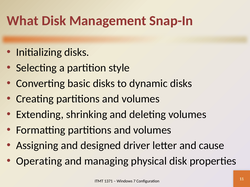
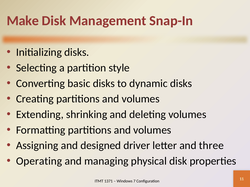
What: What -> Make
cause: cause -> three
